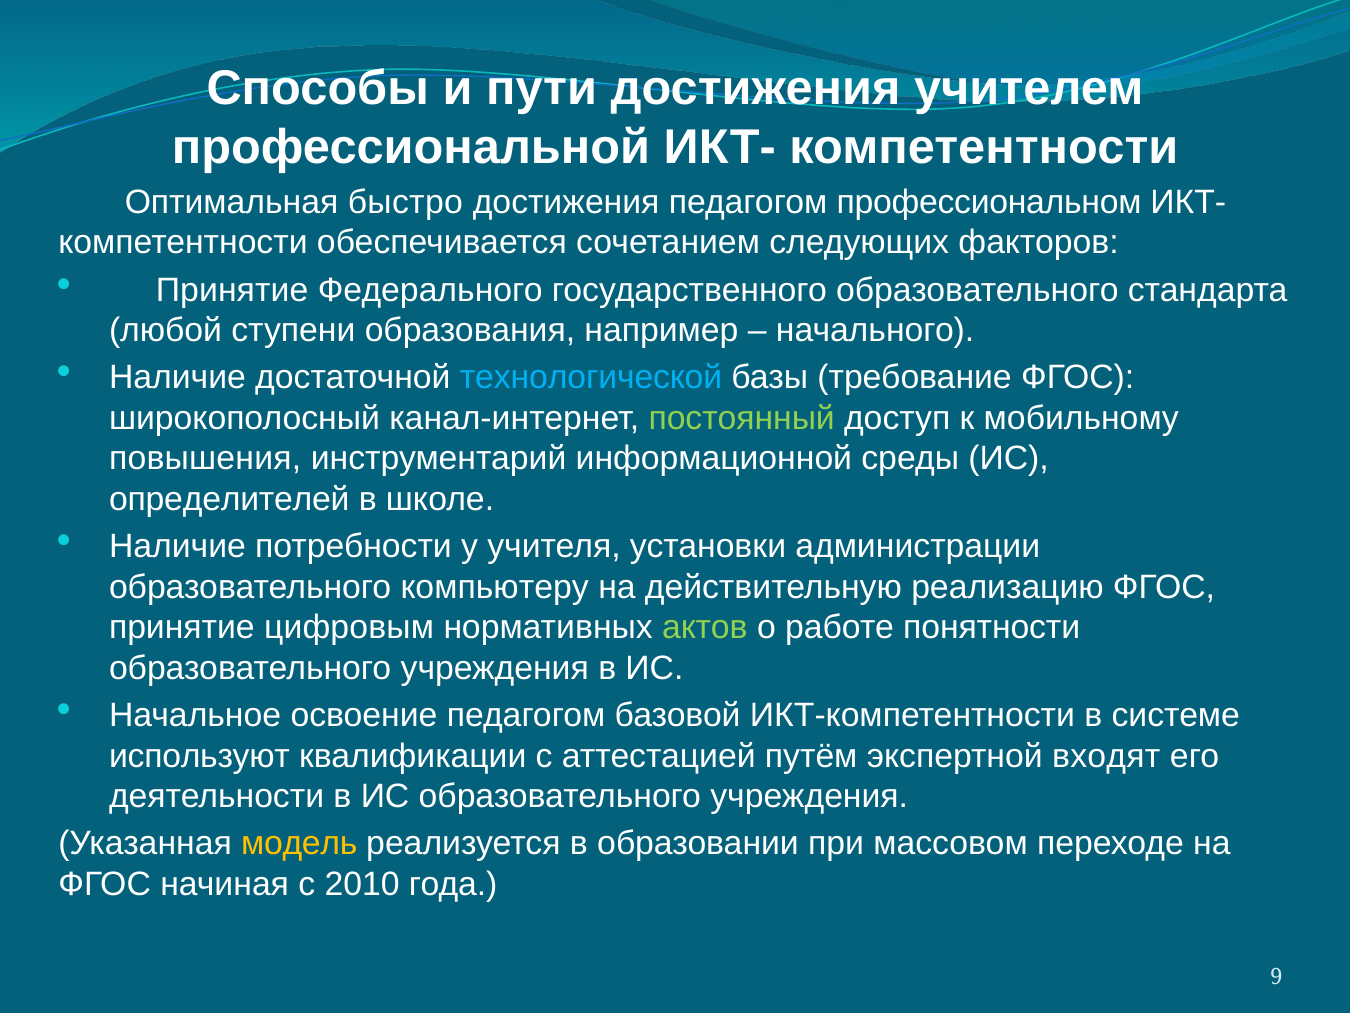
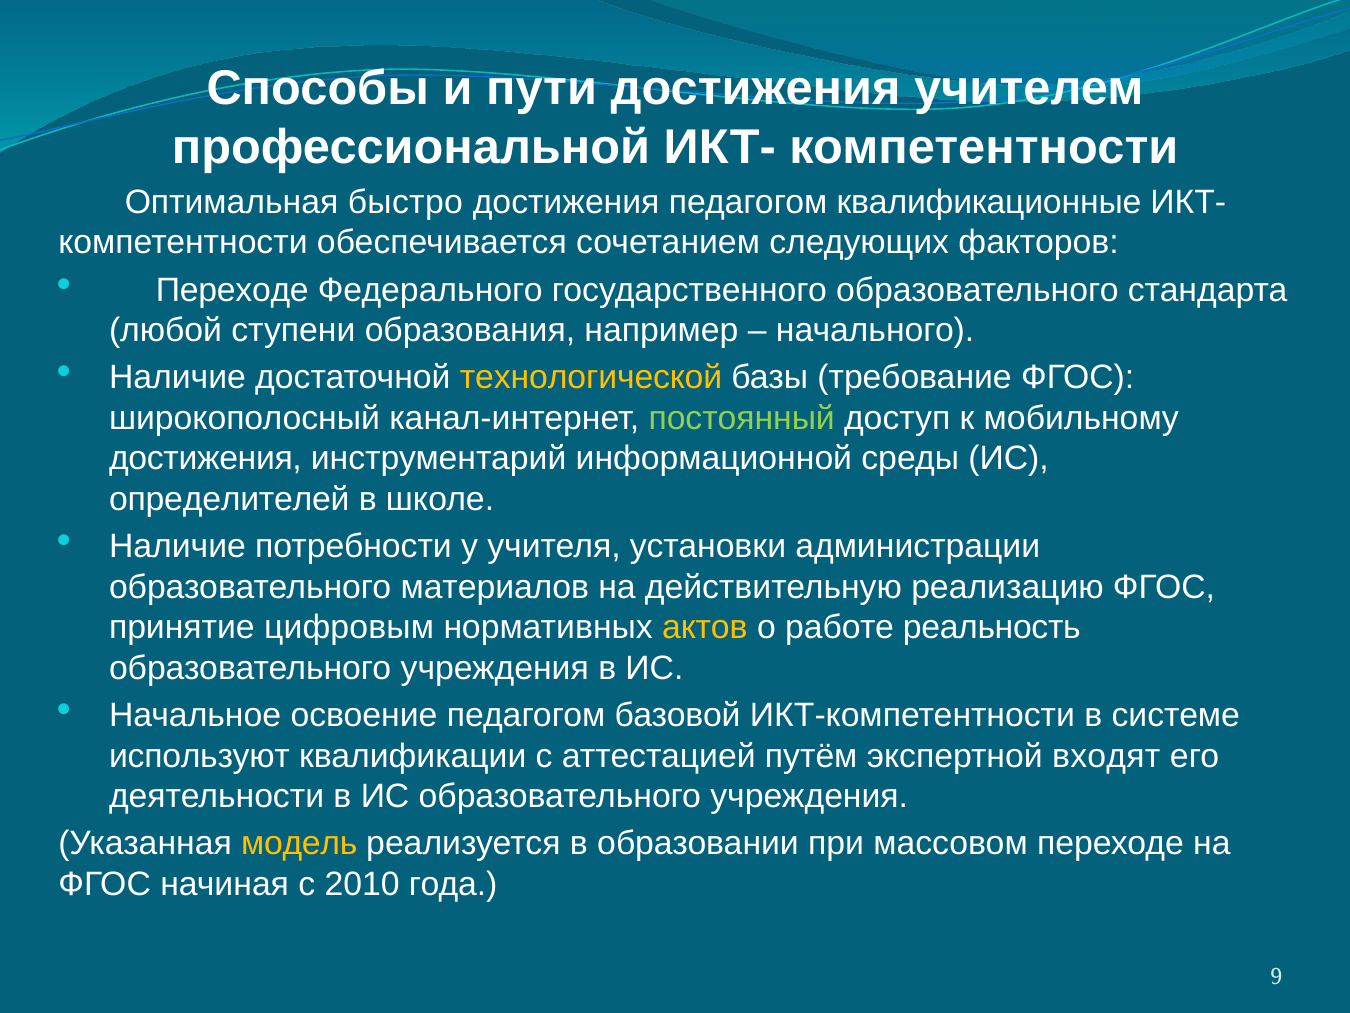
профессиональном: профессиональном -> квалификационные
Принятие at (232, 290): Принятие -> Переходе
технологической colour: light blue -> yellow
повышения at (205, 459): повышения -> достижения
компьютеру: компьютеру -> материалов
актов colour: light green -> yellow
понятности: понятности -> реальность
